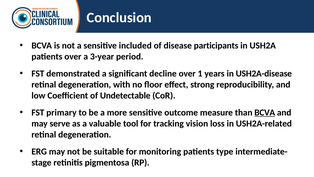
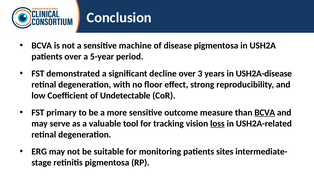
included: included -> machine
disease participants: participants -> pigmentosa
3-year: 3-year -> 5-year
1: 1 -> 3
loss underline: none -> present
type: type -> sites
